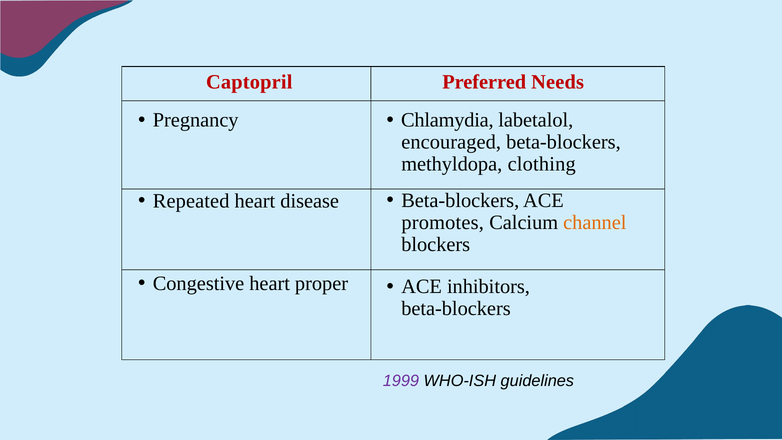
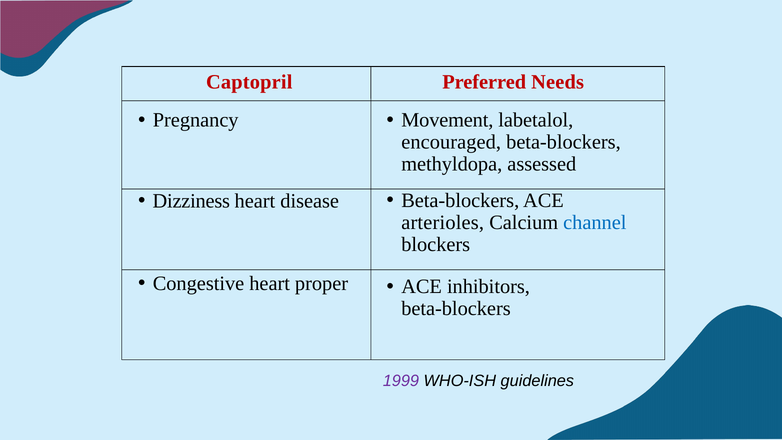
Chlamydia: Chlamydia -> Movement
clothing: clothing -> assessed
Repeated: Repeated -> Dizziness
promotes: promotes -> arterioles
channel colour: orange -> blue
